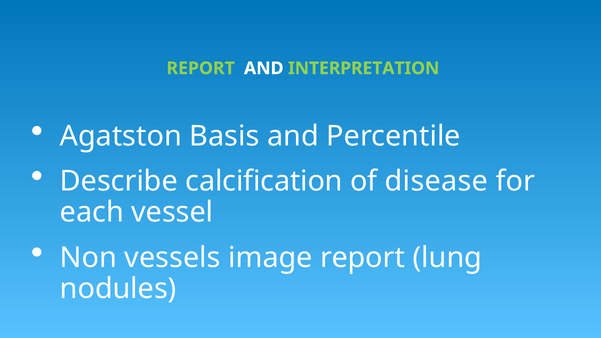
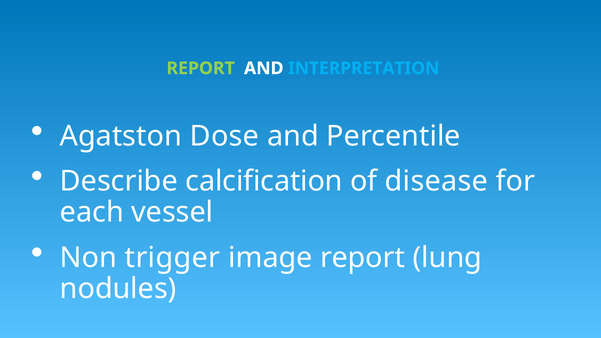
INTERPRETATION colour: light green -> light blue
Basis: Basis -> Dose
vessels: vessels -> trigger
